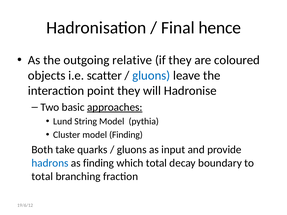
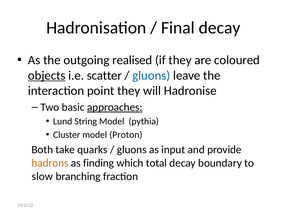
Final hence: hence -> decay
relative: relative -> realised
objects underline: none -> present
model Finding: Finding -> Proton
hadrons colour: blue -> orange
total at (42, 177): total -> slow
